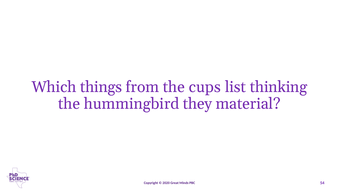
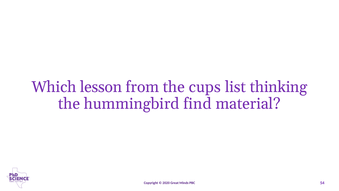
things: things -> lesson
they: they -> find
